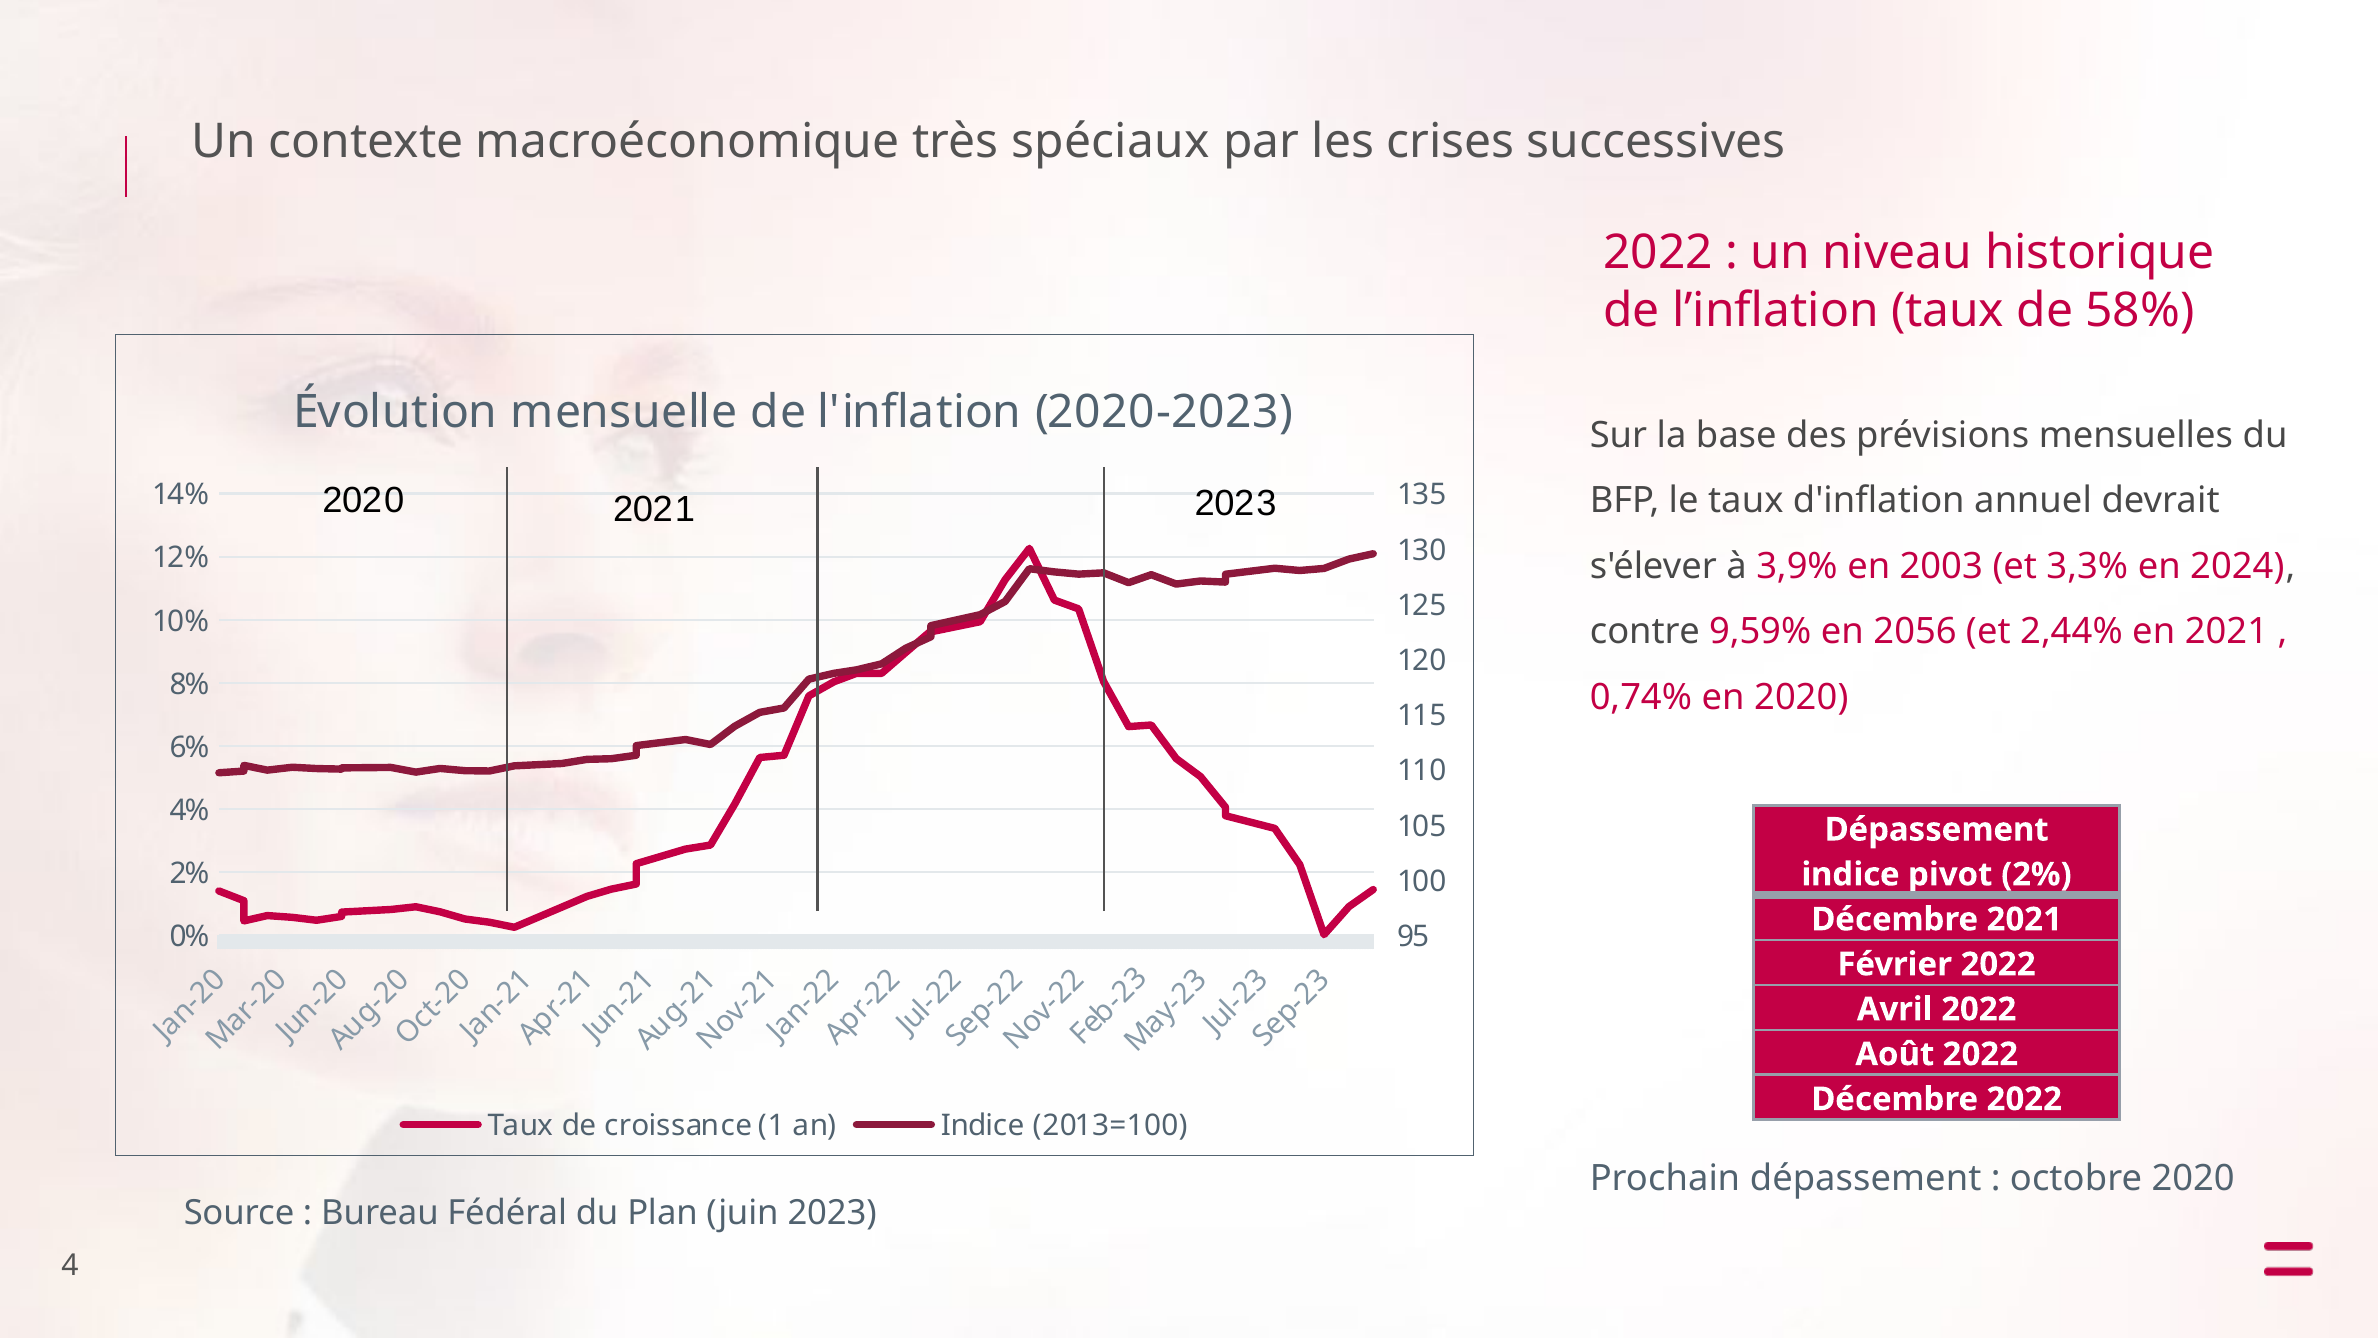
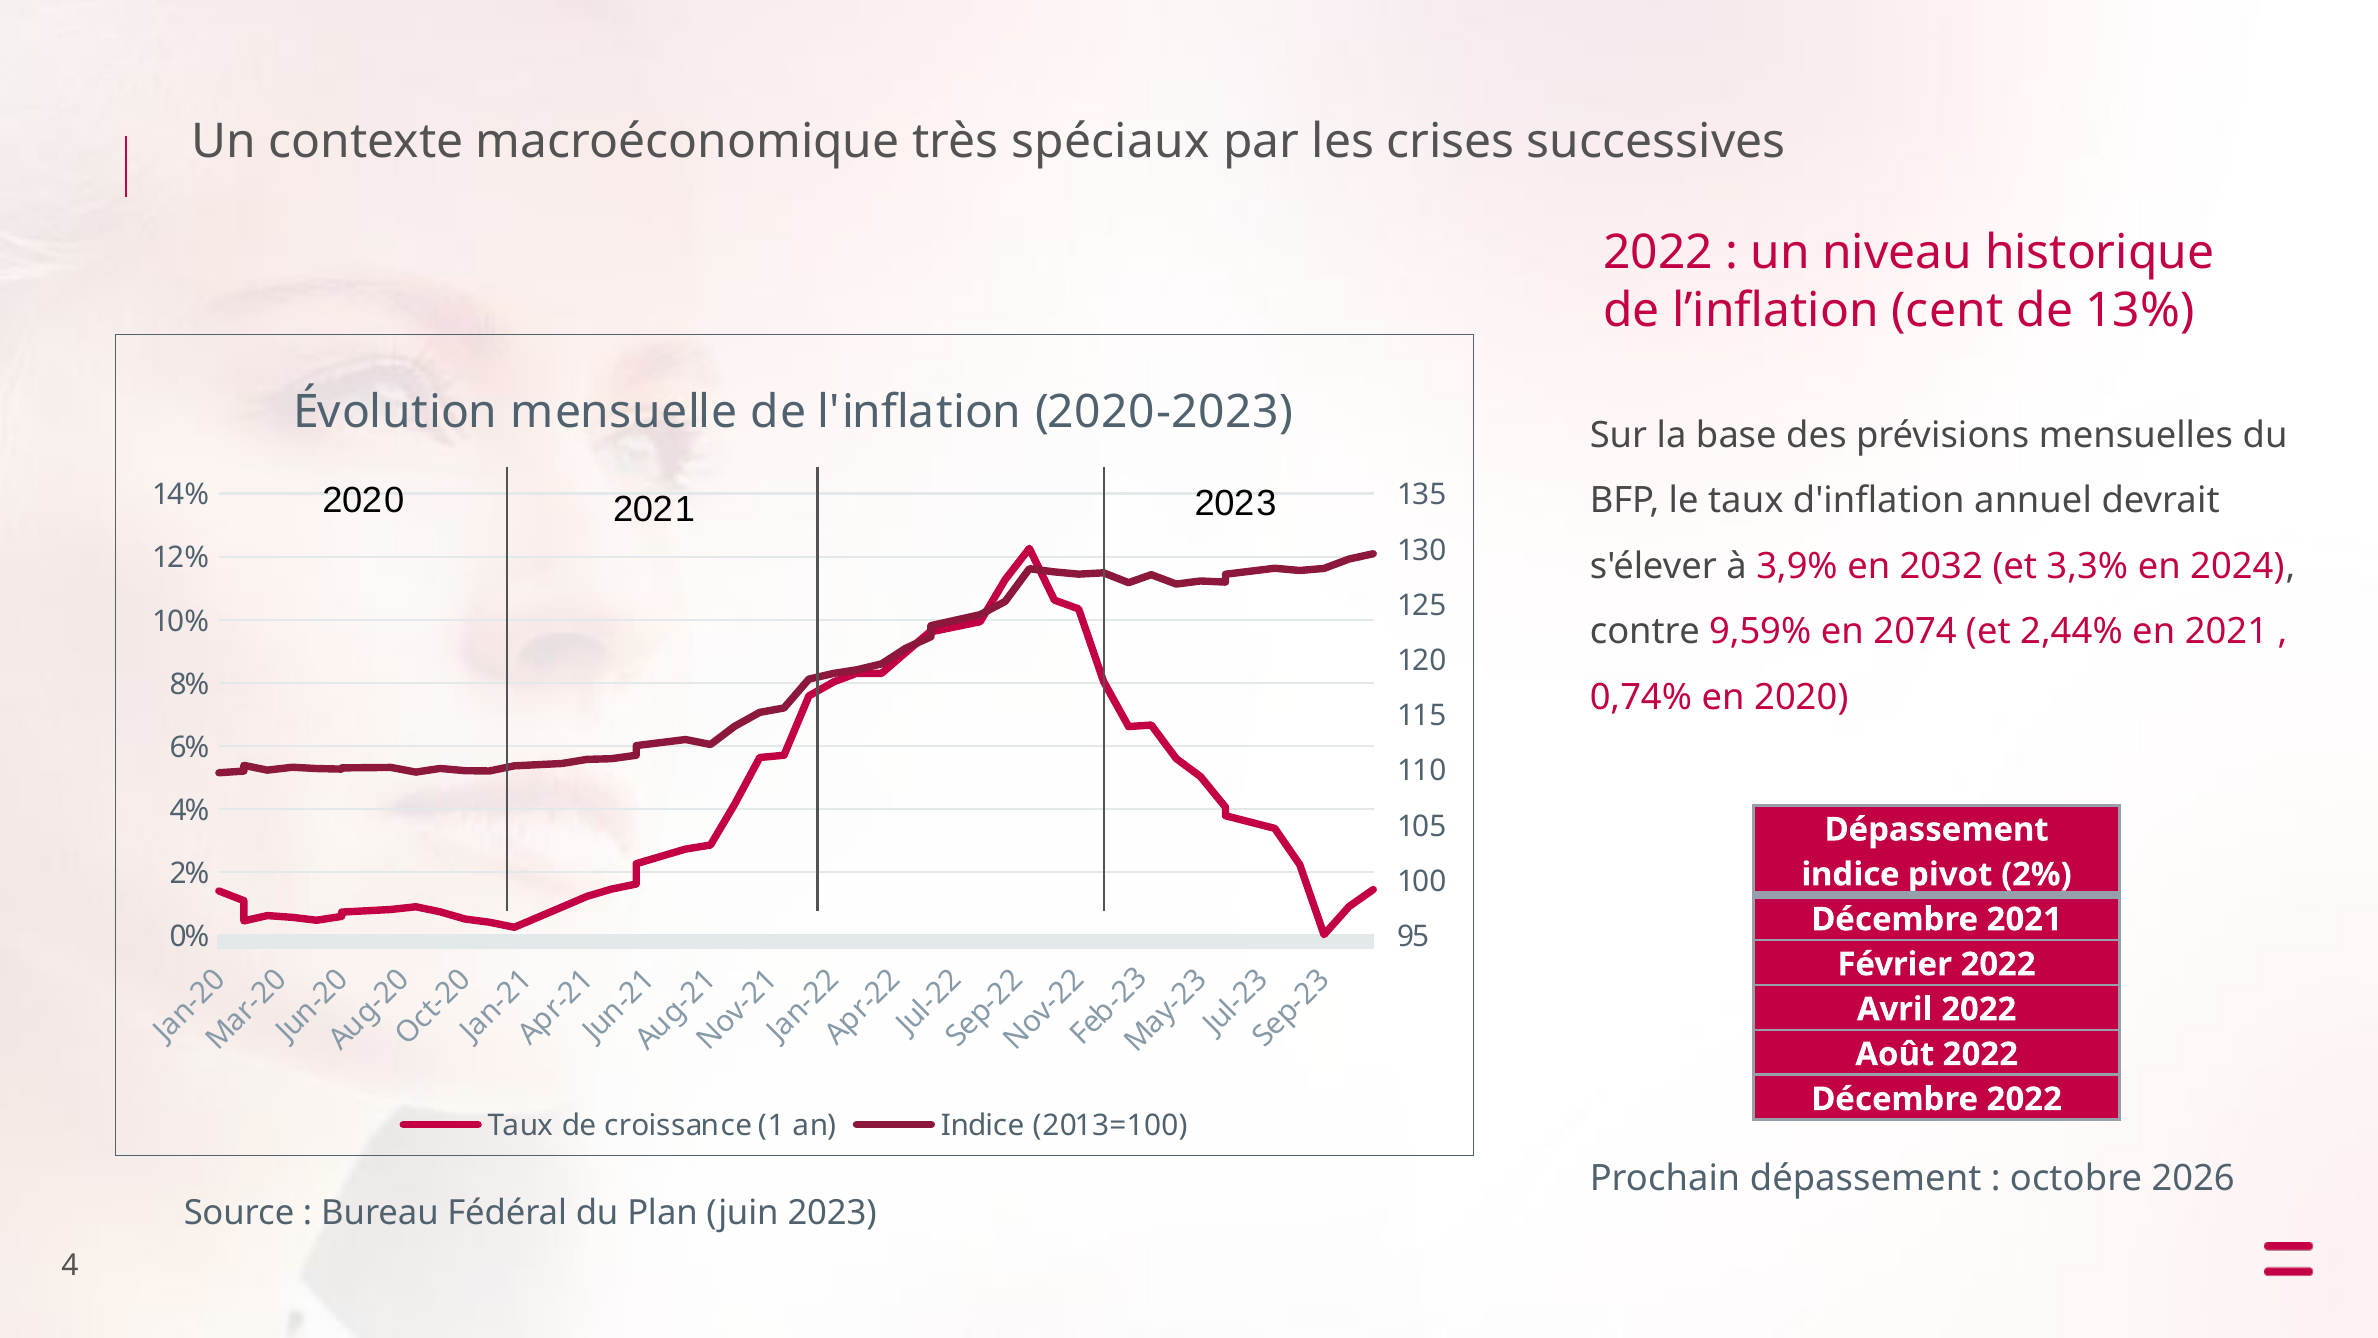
l’inflation taux: taux -> cent
58%: 58% -> 13%
2003: 2003 -> 2032
2056: 2056 -> 2074
octobre 2020: 2020 -> 2026
